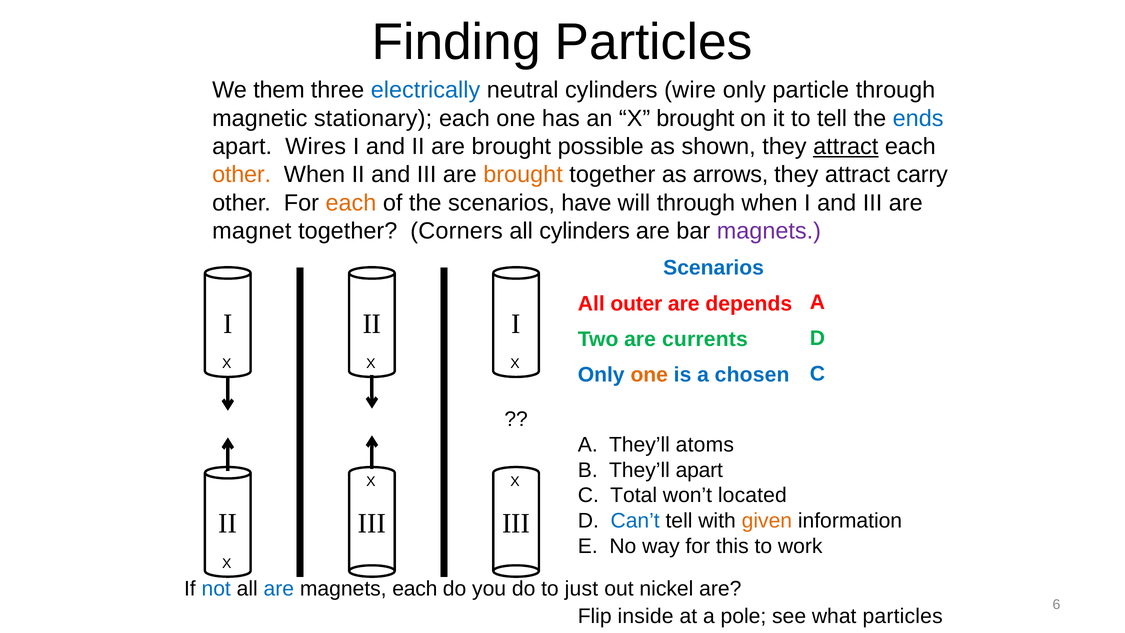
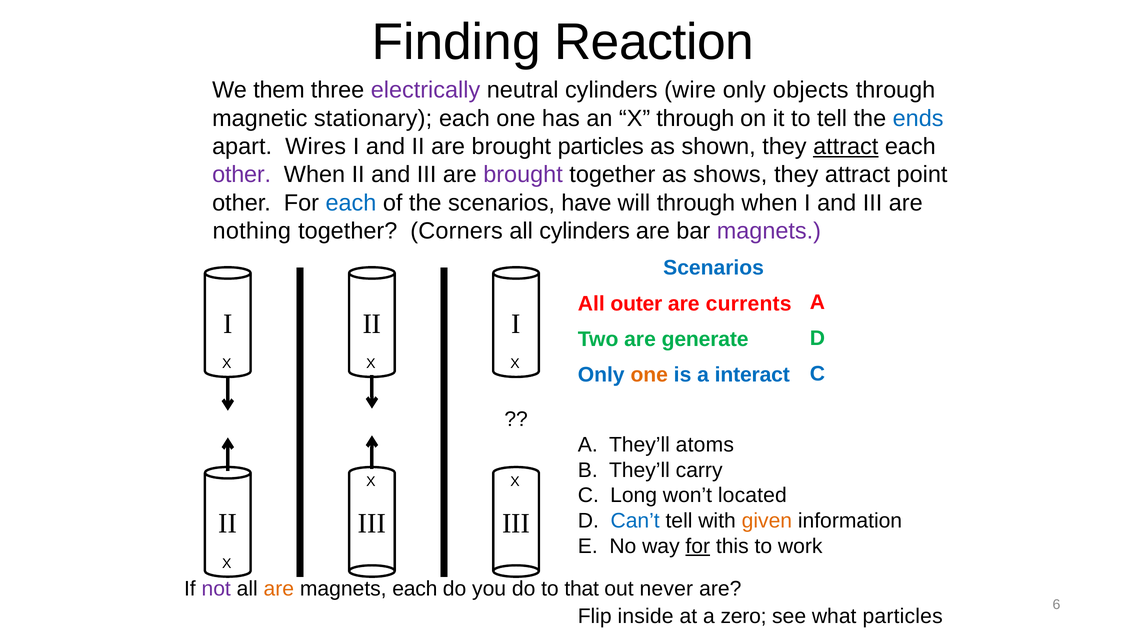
Finding Particles: Particles -> Reaction
electrically colour: blue -> purple
particle: particle -> objects
X brought: brought -> through
brought possible: possible -> particles
other at (242, 175) colour: orange -> purple
brought at (523, 175) colour: orange -> purple
arrows: arrows -> shows
carry: carry -> point
each at (351, 203) colour: orange -> blue
magnet: magnet -> nothing
depends: depends -> currents
currents: currents -> generate
chosen: chosen -> interact
They’ll apart: apart -> carry
Total: Total -> Long
for at (698, 546) underline: none -> present
not colour: blue -> purple
are at (279, 589) colour: blue -> orange
just: just -> that
nickel: nickel -> never
pole: pole -> zero
